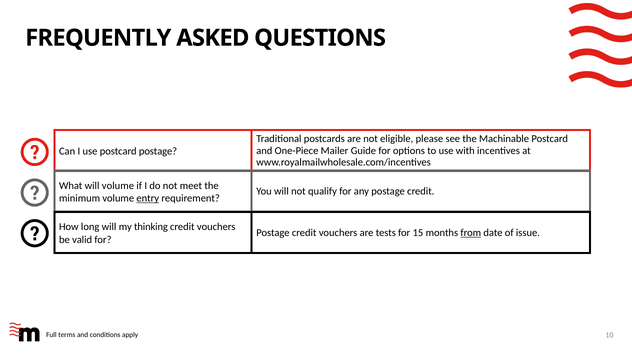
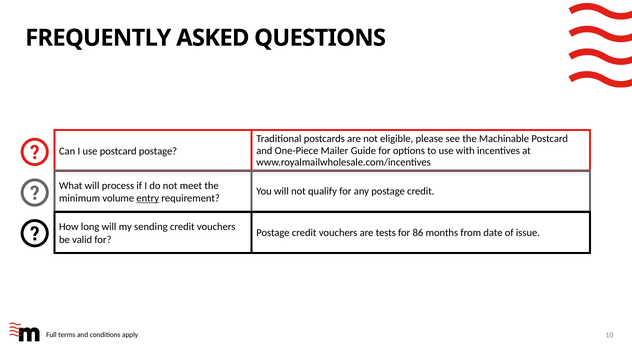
will volume: volume -> process
thinking: thinking -> sending
15: 15 -> 86
from underline: present -> none
